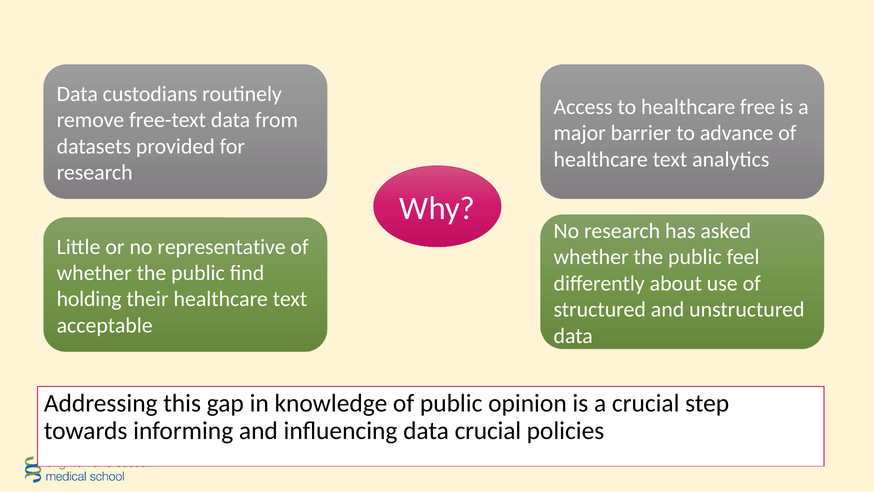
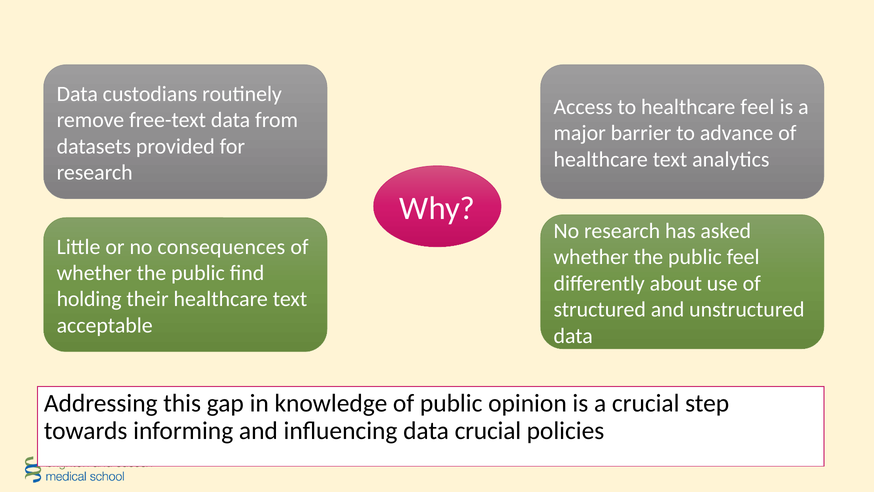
healthcare free: free -> feel
representative: representative -> consequences
